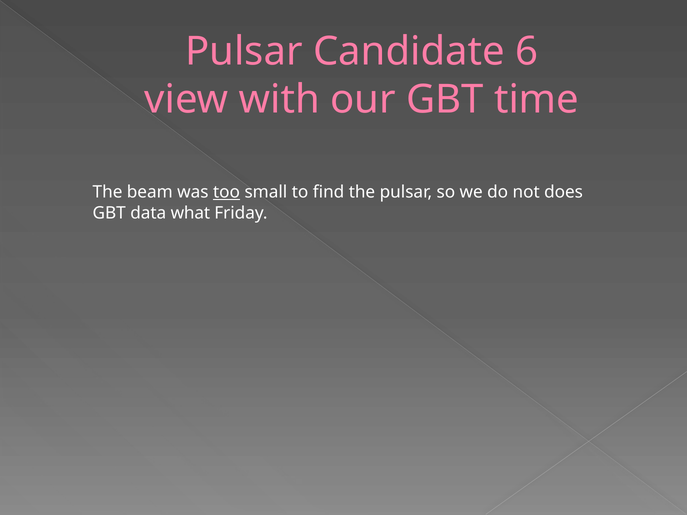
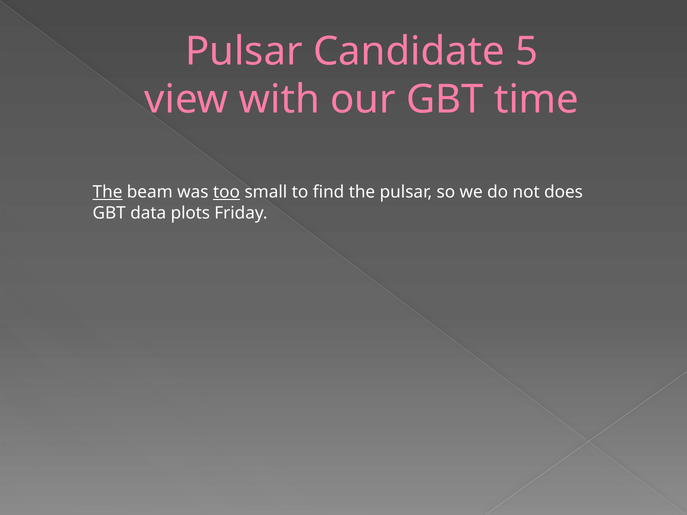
6: 6 -> 5
The at (108, 192) underline: none -> present
what: what -> plots
